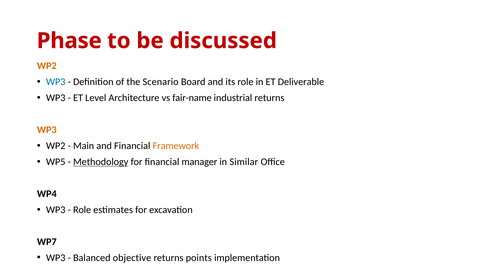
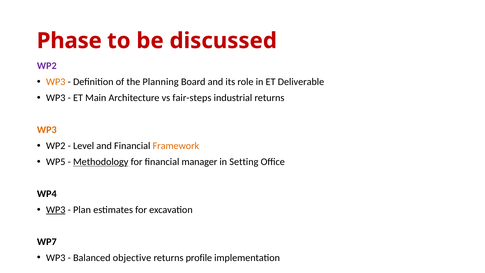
WP2 at (47, 66) colour: orange -> purple
WP3 at (56, 82) colour: blue -> orange
Scenario: Scenario -> Planning
Level: Level -> Main
fair-name: fair-name -> fair-steps
Main: Main -> Level
Similar: Similar -> Setting
WP3 at (56, 210) underline: none -> present
Role at (82, 210): Role -> Plan
points: points -> profile
